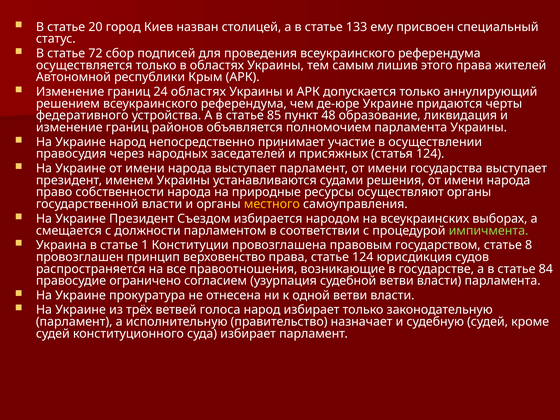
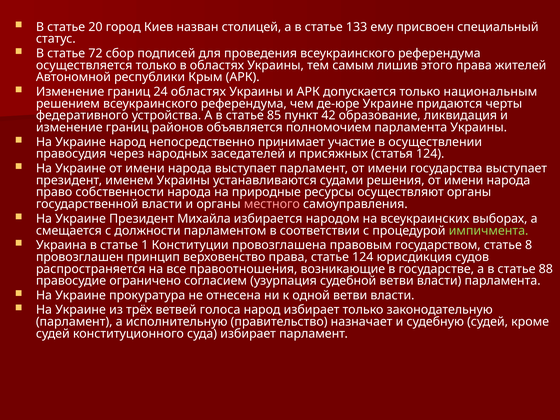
аннулирующий: аннулирующий -> национальным
48: 48 -> 42
местного colour: yellow -> pink
Съездом: Съездом -> Михайла
84: 84 -> 88
